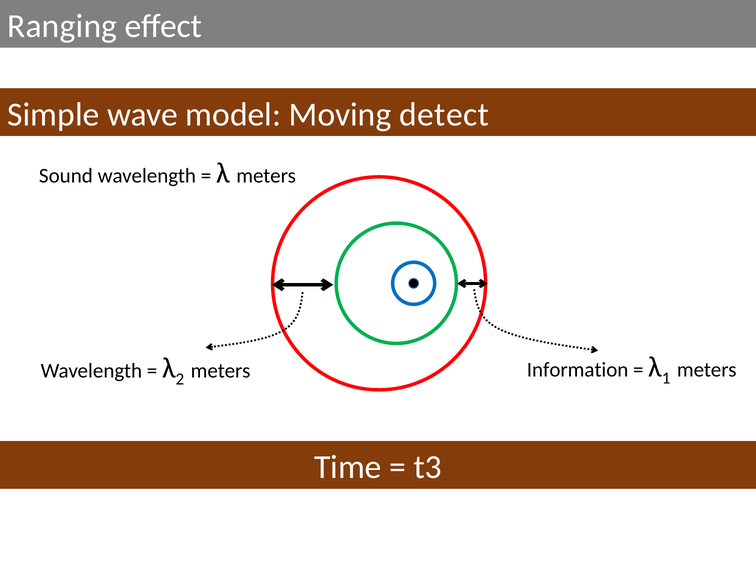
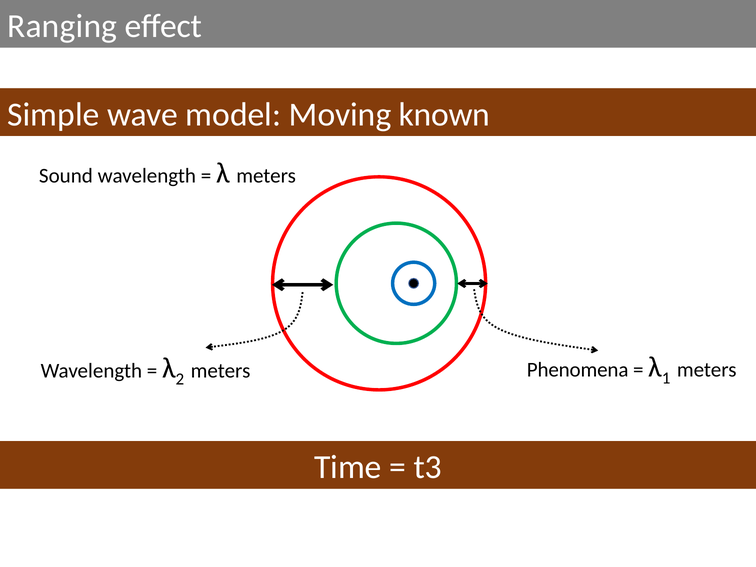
detect: detect -> known
Information: Information -> Phenomena
